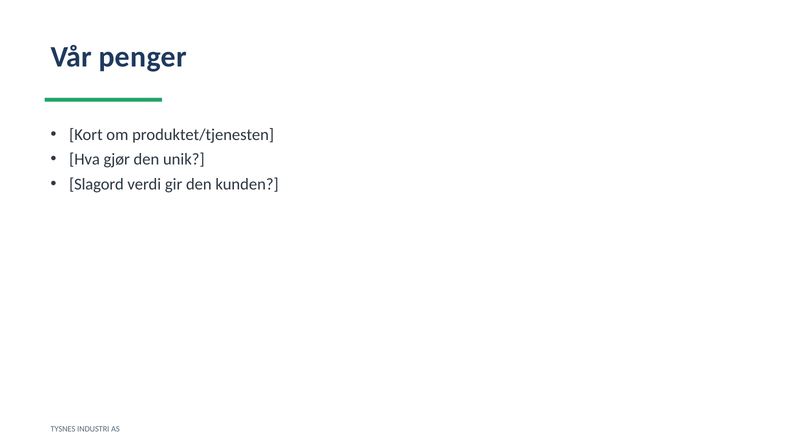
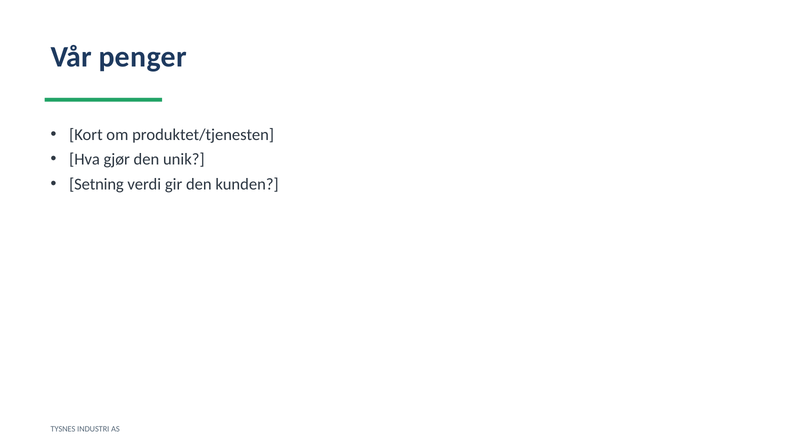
Slagord: Slagord -> Setning
